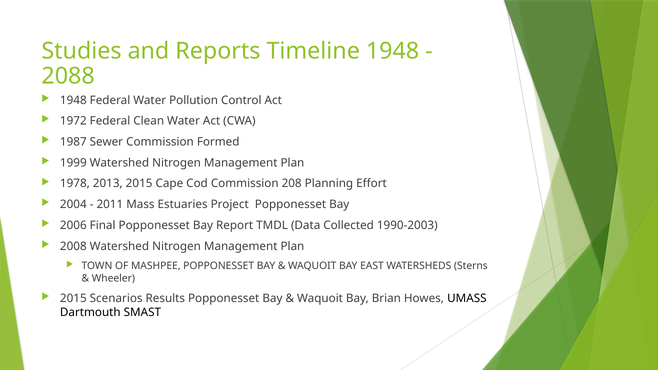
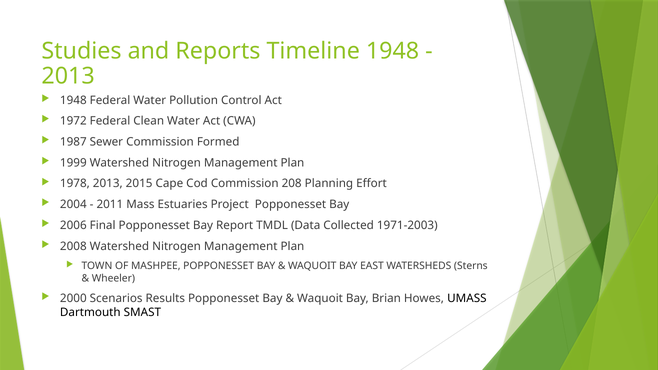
2088 at (68, 76): 2088 -> 2013
1990-2003: 1990-2003 -> 1971-2003
2015 at (73, 299): 2015 -> 2000
